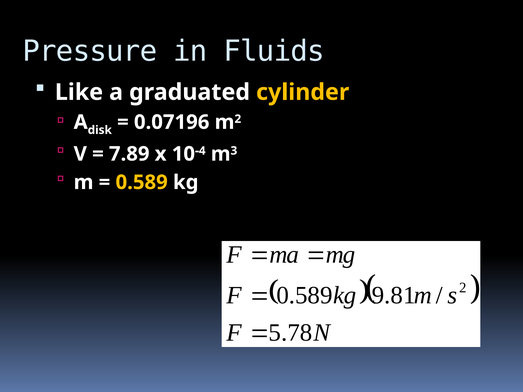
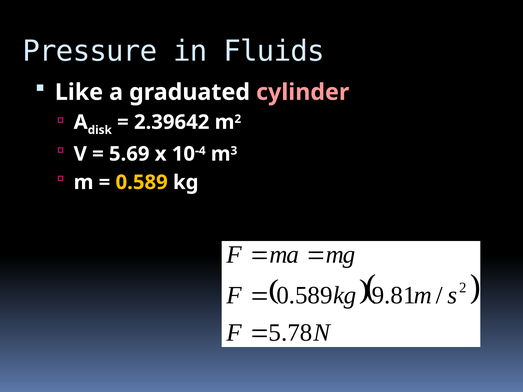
cylinder colour: yellow -> pink
0.07196: 0.07196 -> 2.39642
7.89: 7.89 -> 5.69
